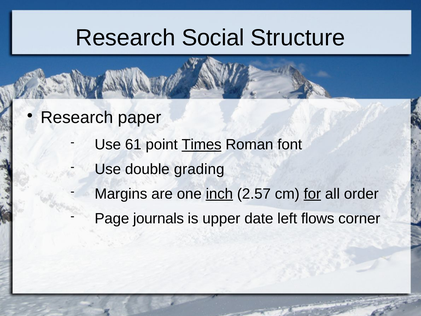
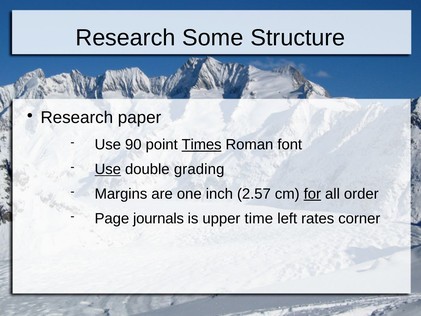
Social: Social -> Some
61: 61 -> 90
Use at (108, 169) underline: none -> present
inch underline: present -> none
date: date -> time
flows: flows -> rates
